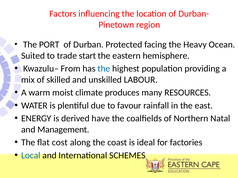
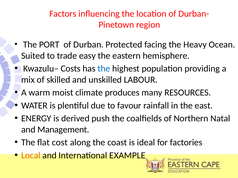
start: start -> easy
From: From -> Costs
have: have -> push
Local colour: blue -> orange
SCHEMES: SCHEMES -> EXAMPLE
